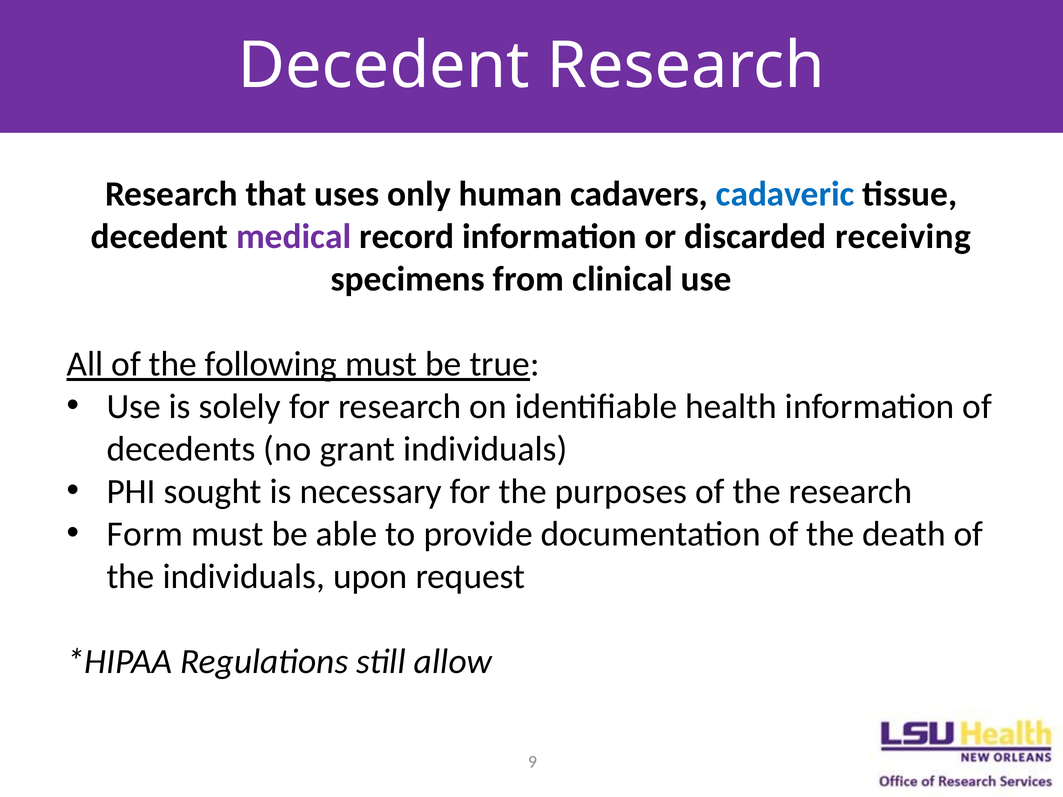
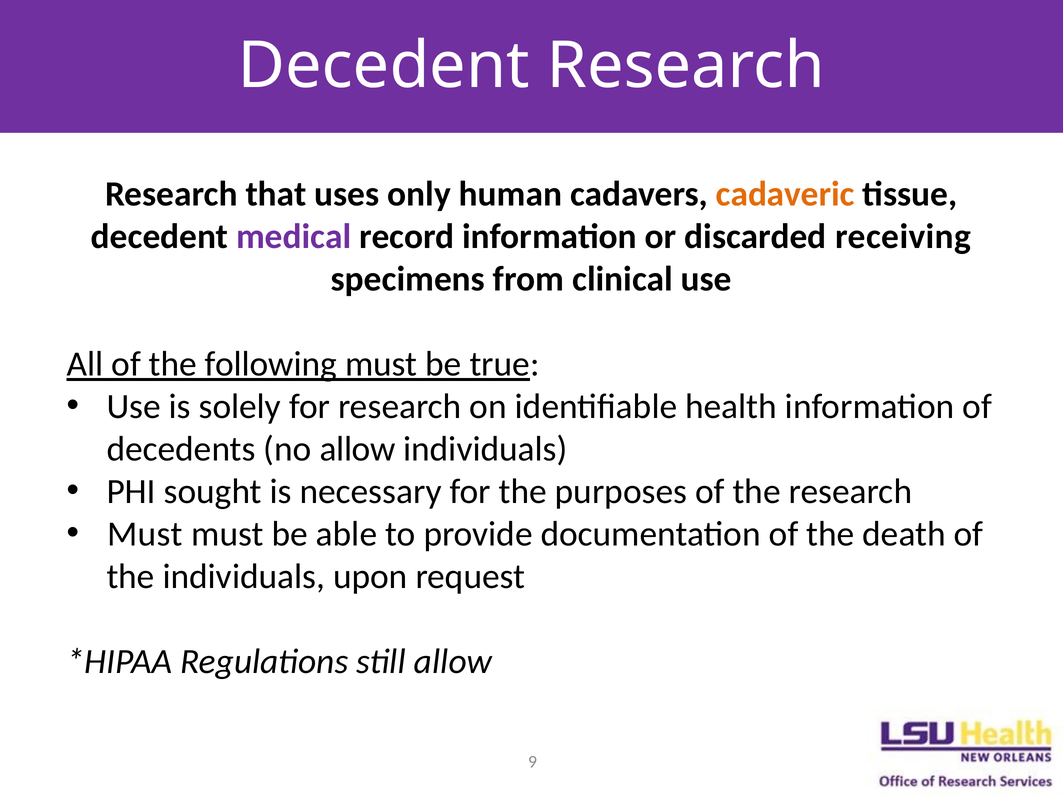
cadaveric colour: blue -> orange
no grant: grant -> allow
Form at (145, 534): Form -> Must
